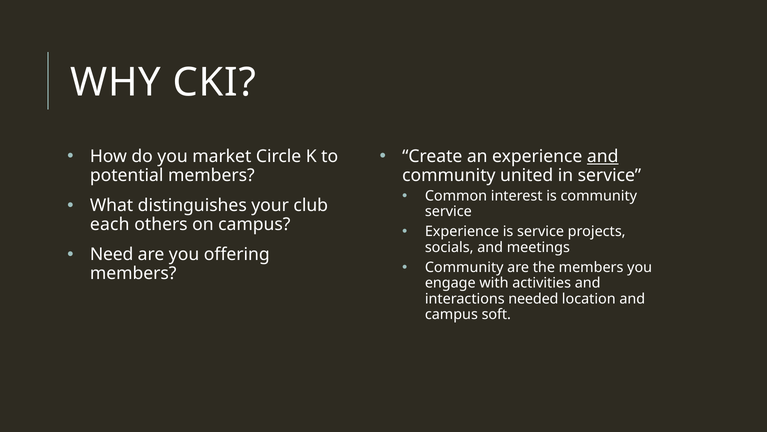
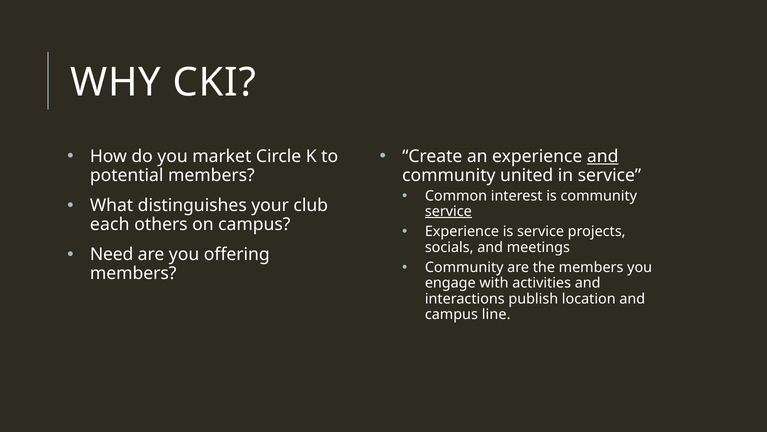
service at (448, 211) underline: none -> present
needed: needed -> publish
soft: soft -> line
